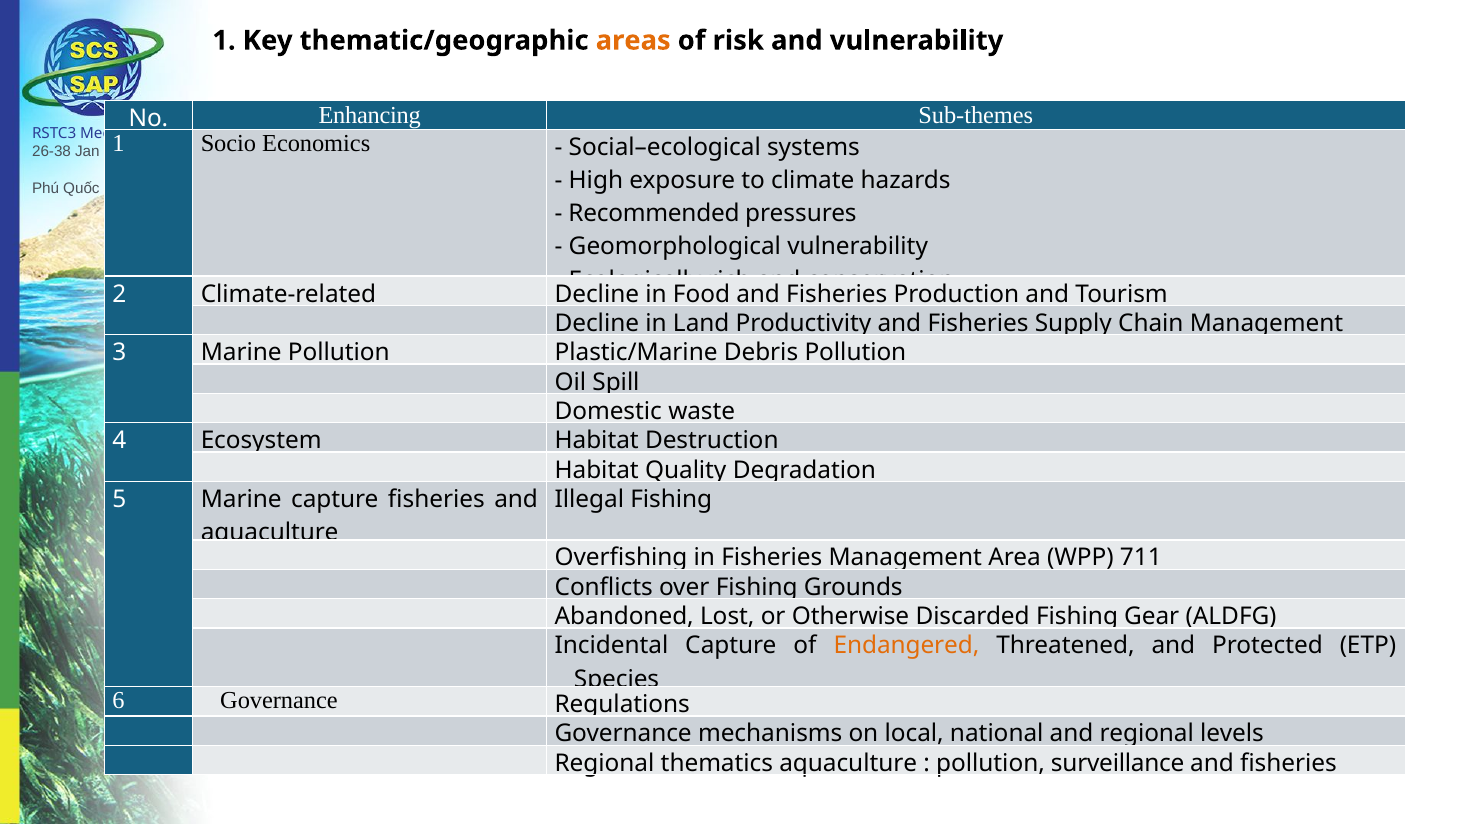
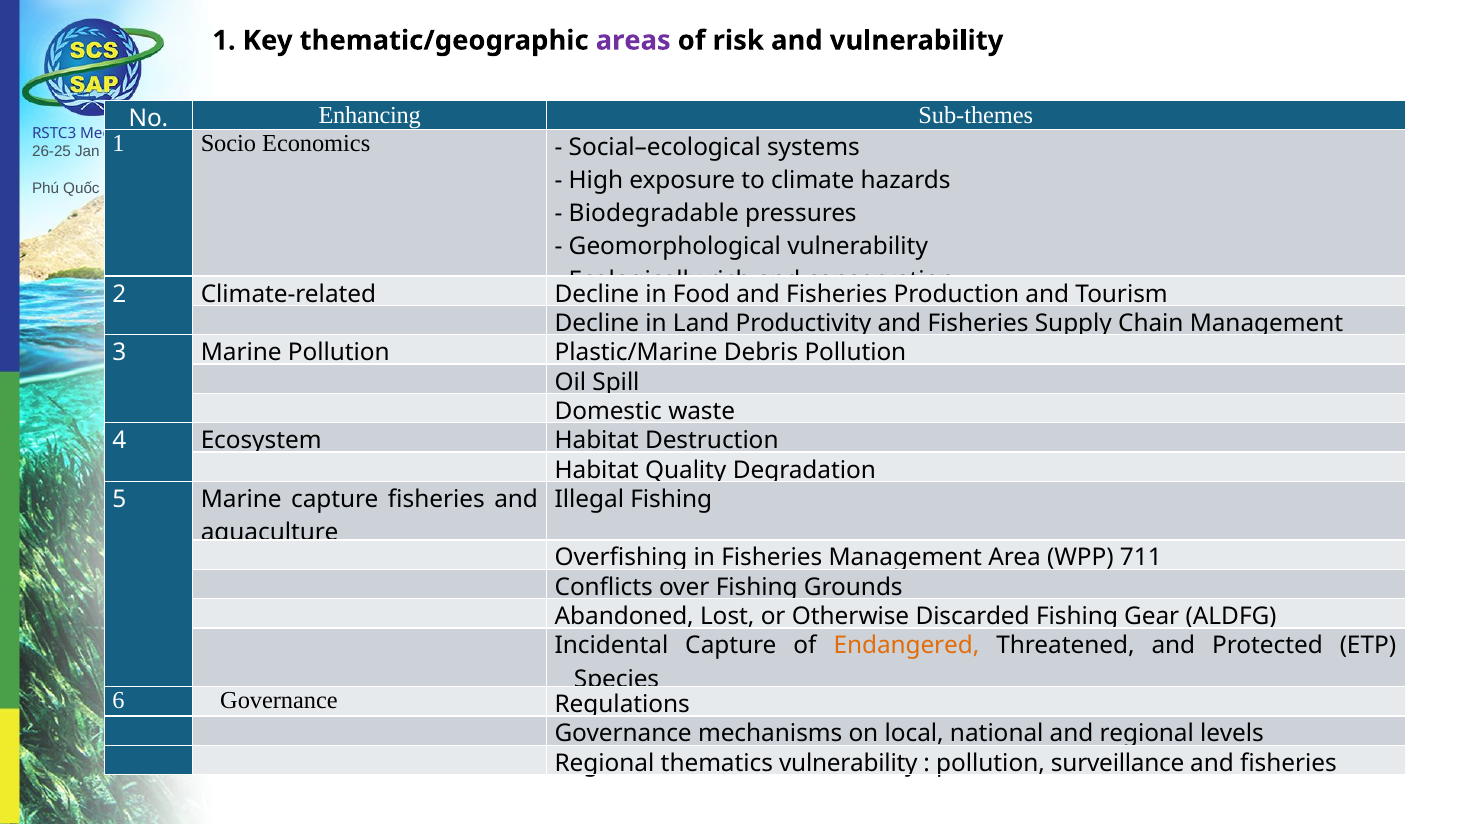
areas colour: orange -> purple
26-38: 26-38 -> 26-25
Recommended: Recommended -> Biodegradable
thematics aquaculture: aquaculture -> vulnerability
